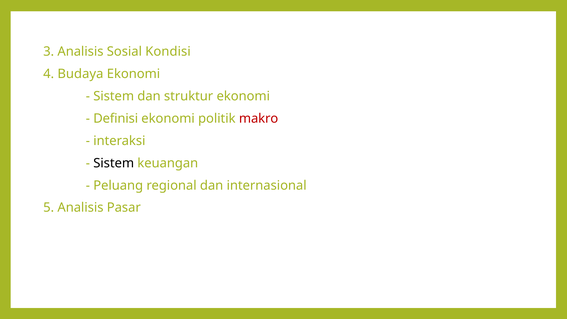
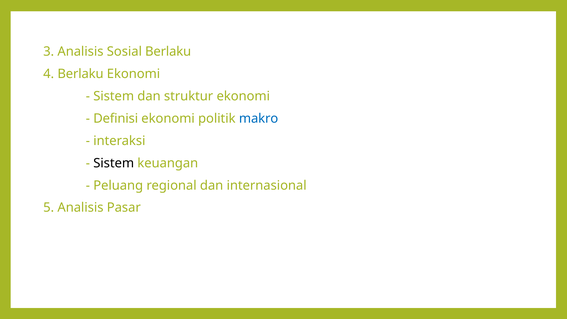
Sosial Kondisi: Kondisi -> Berlaku
4 Budaya: Budaya -> Berlaku
makro colour: red -> blue
